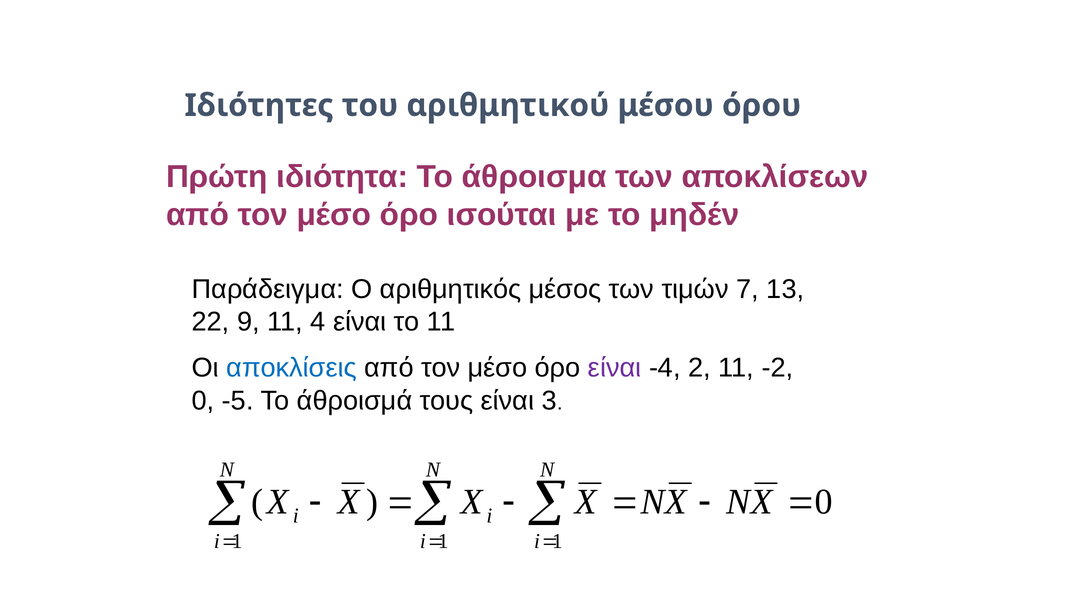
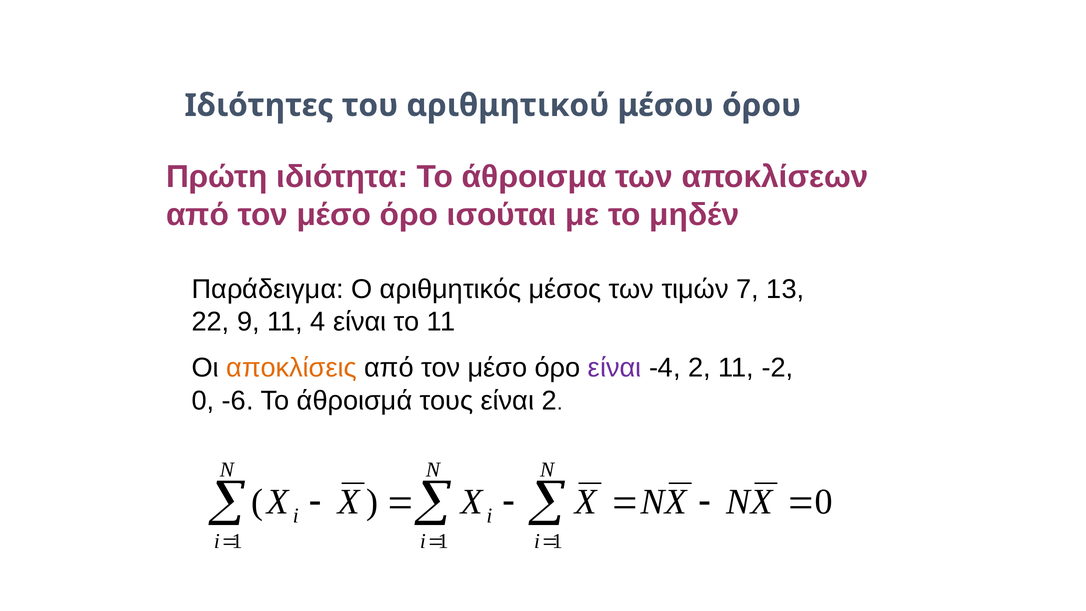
αποκλίσεις colour: blue -> orange
-5: -5 -> -6
είναι 3: 3 -> 2
